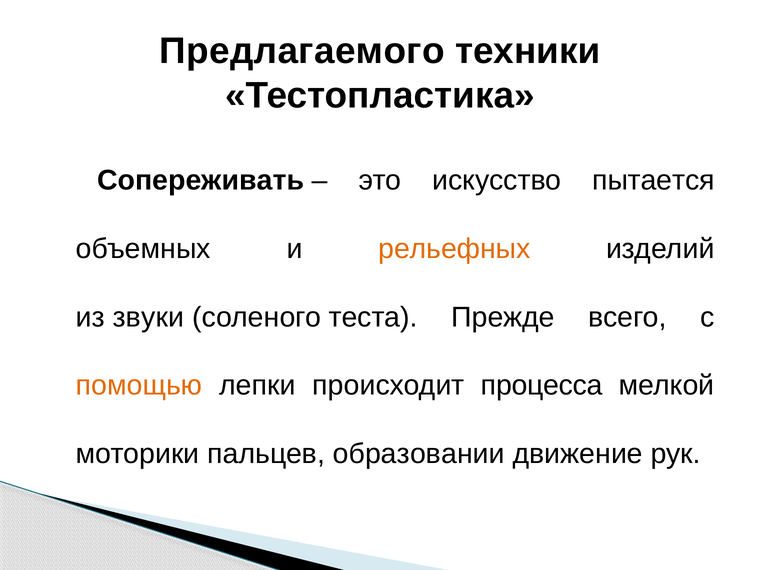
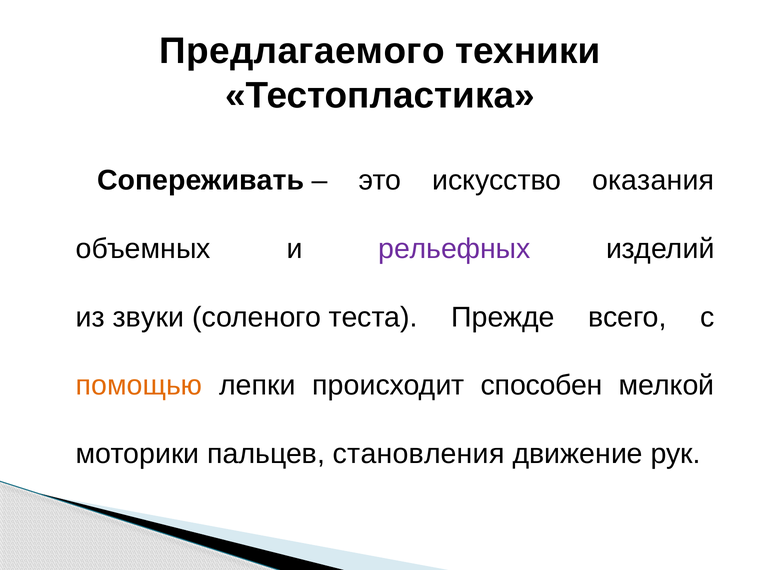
пытается: пытается -> оказания
рельефных colour: orange -> purple
процесса: процесса -> способен
образовании: образовании -> становления
